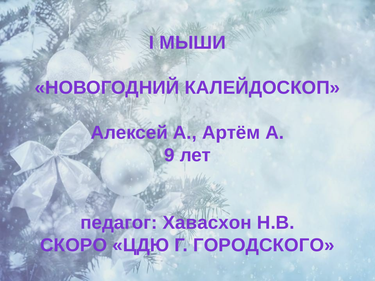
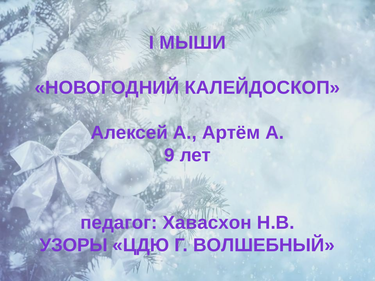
СКОРО: СКОРО -> УЗОРЫ
ГОРОДСКОГО: ГОРОДСКОГО -> ВОЛШЕБНЫЙ
